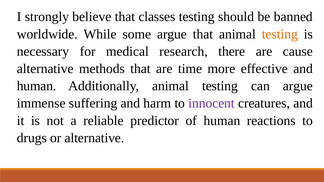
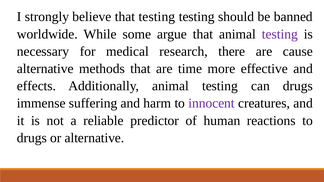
that classes: classes -> testing
testing at (280, 34) colour: orange -> purple
human at (37, 86): human -> effects
can argue: argue -> drugs
